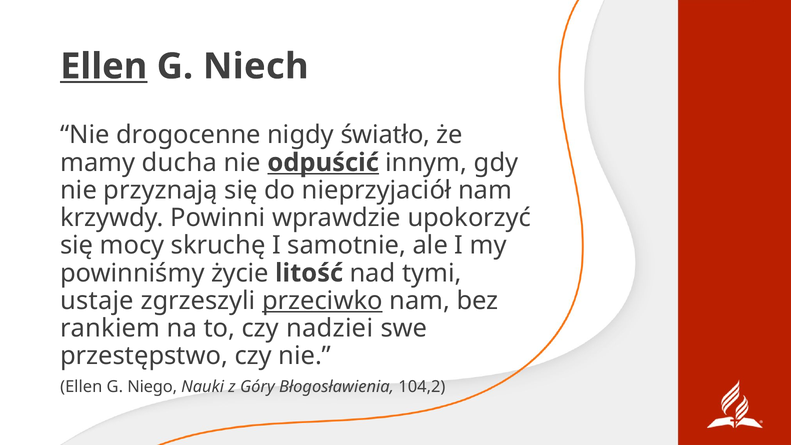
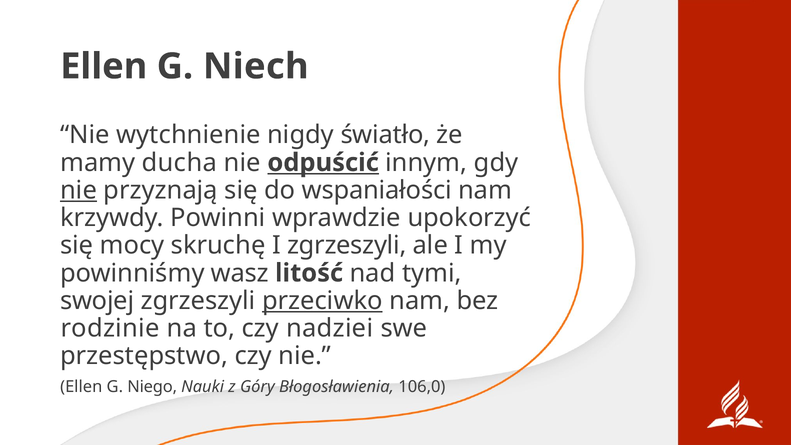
Ellen at (104, 66) underline: present -> none
drogocenne: drogocenne -> wytchnienie
nie at (79, 190) underline: none -> present
nieprzyjaciół: nieprzyjaciół -> wspaniałości
I samotnie: samotnie -> zgrzeszyli
życie: życie -> wasz
ustaje: ustaje -> swojej
rankiem: rankiem -> rodzinie
104,2: 104,2 -> 106,0
